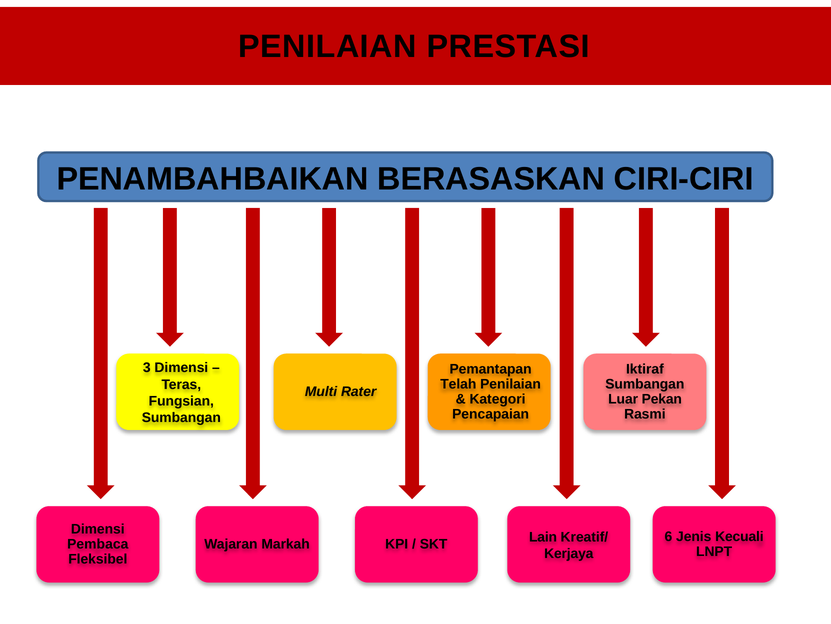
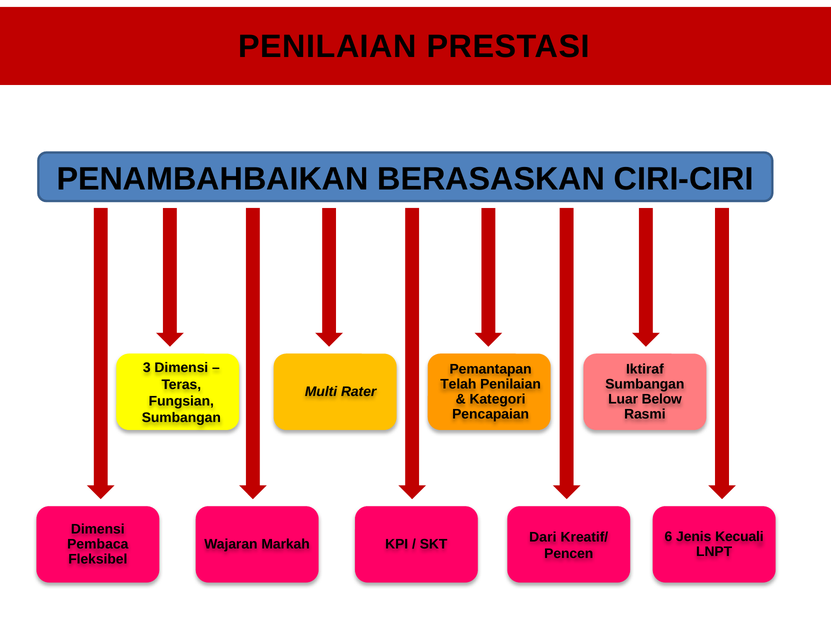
Pekan: Pekan -> Below
Lain: Lain -> Dari
Kerjaya: Kerjaya -> Pencen
